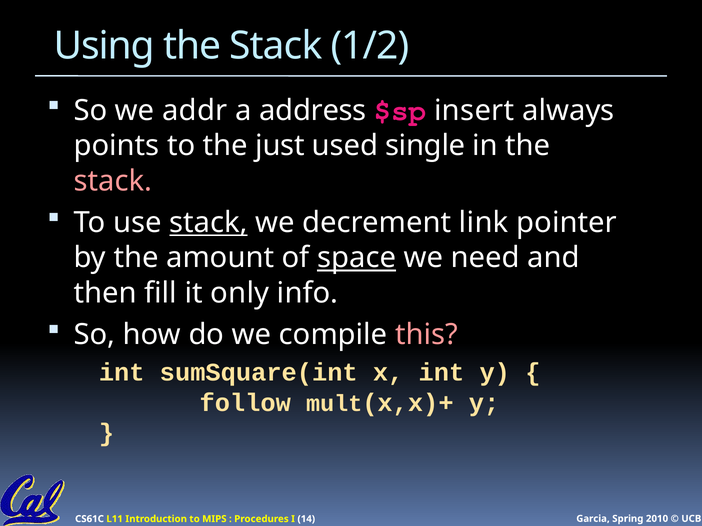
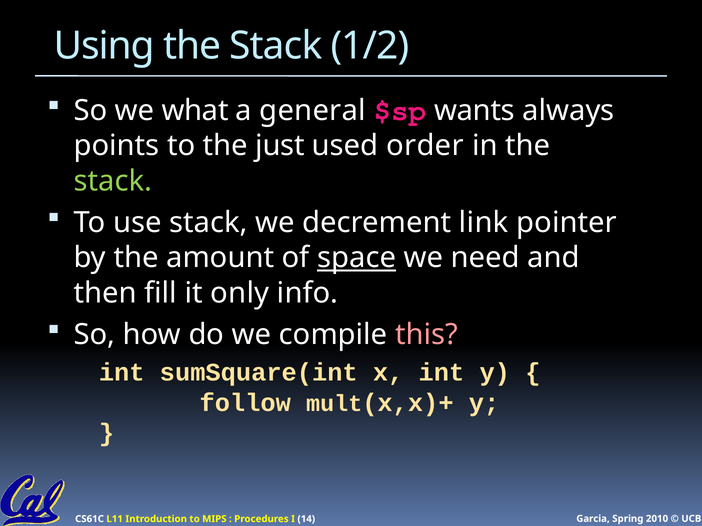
addr: addr -> what
address: address -> general
insert: insert -> wants
single: single -> order
stack at (113, 181) colour: pink -> light green
stack at (208, 223) underline: present -> none
